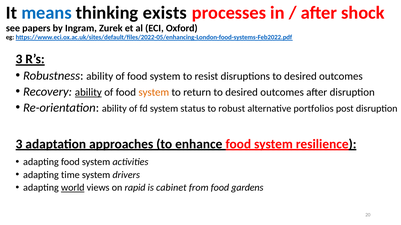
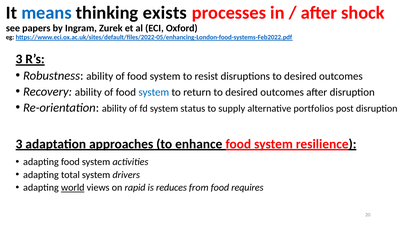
ability at (88, 93) underline: present -> none
system at (154, 93) colour: orange -> blue
robust: robust -> supply
time: time -> total
cabinet: cabinet -> reduces
gardens: gardens -> requires
